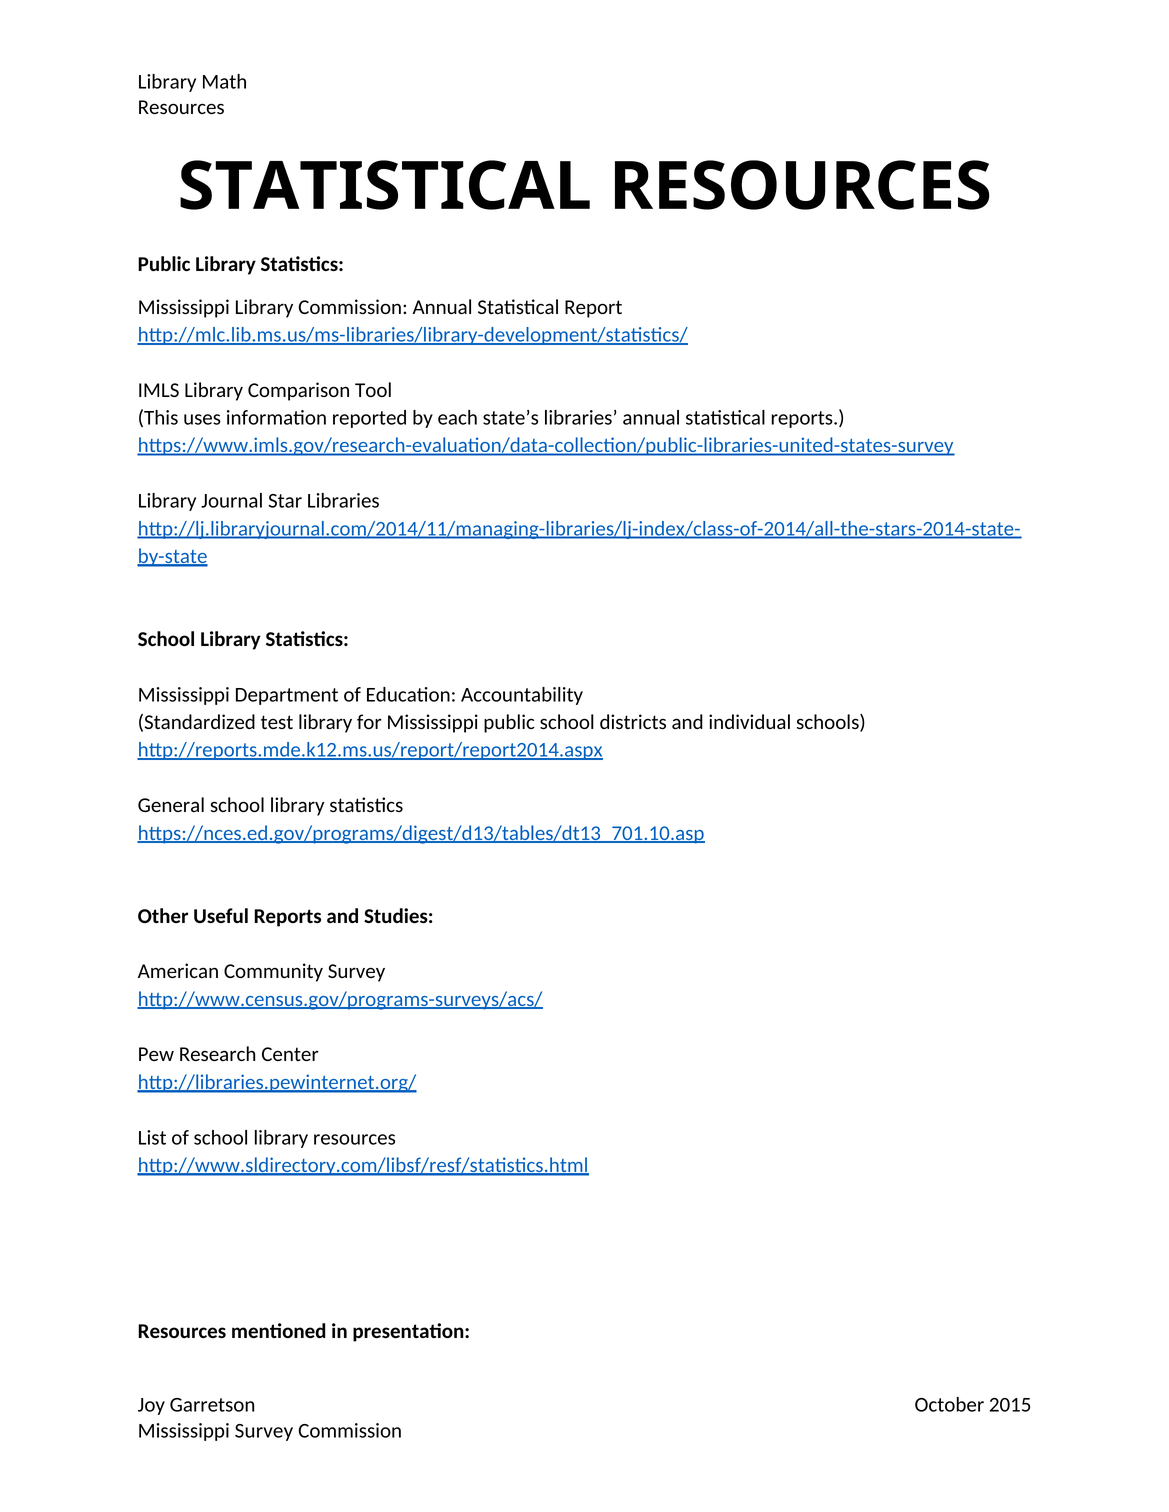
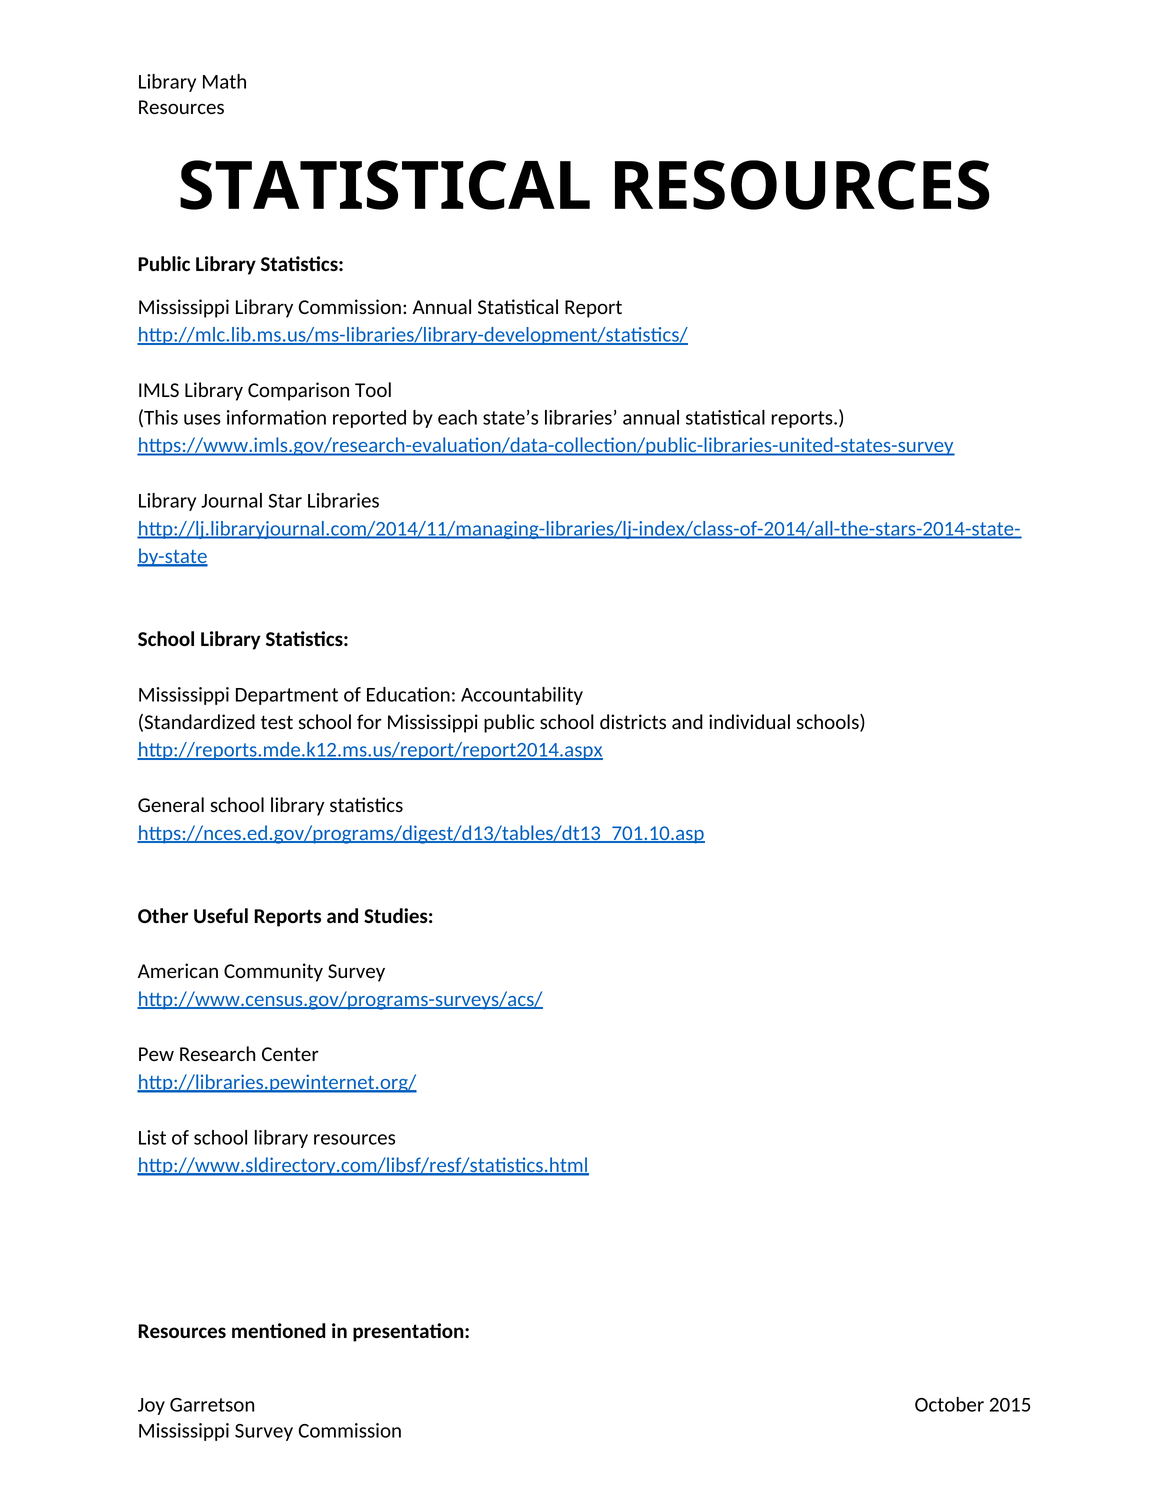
test library: library -> school
